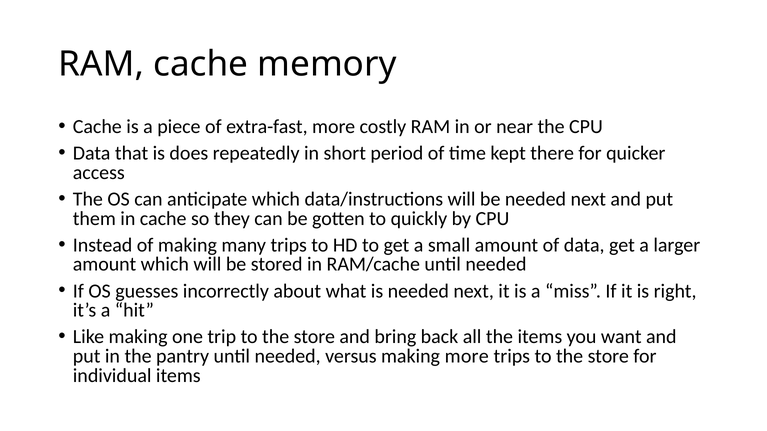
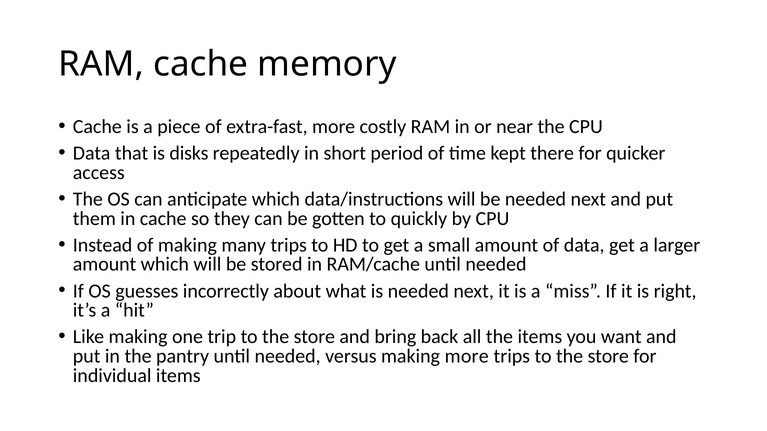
does: does -> disks
